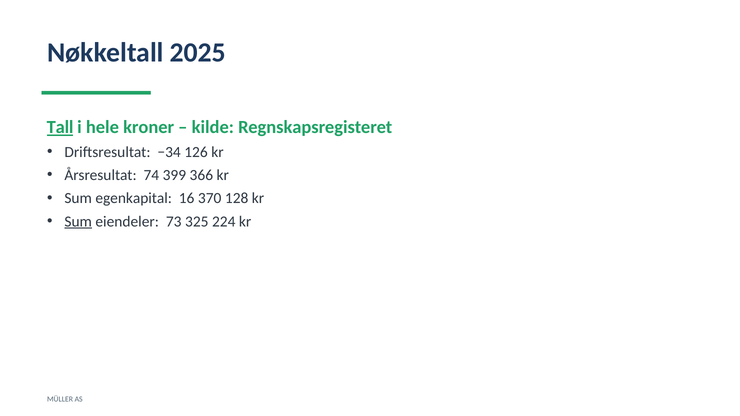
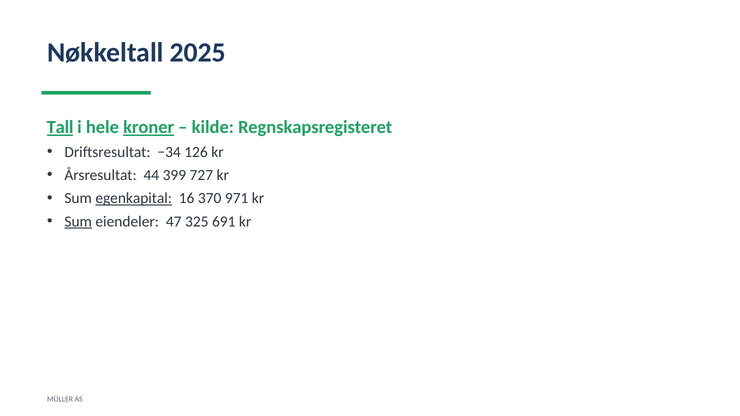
kroner underline: none -> present
74: 74 -> 44
366: 366 -> 727
egenkapital underline: none -> present
128: 128 -> 971
73: 73 -> 47
224: 224 -> 691
